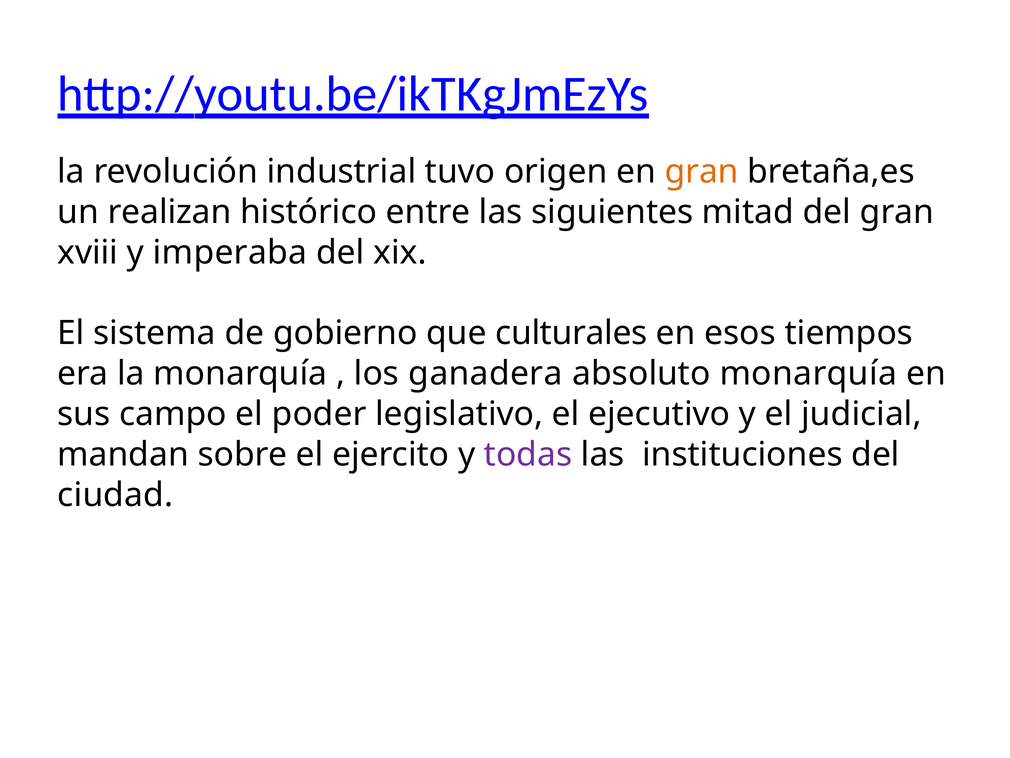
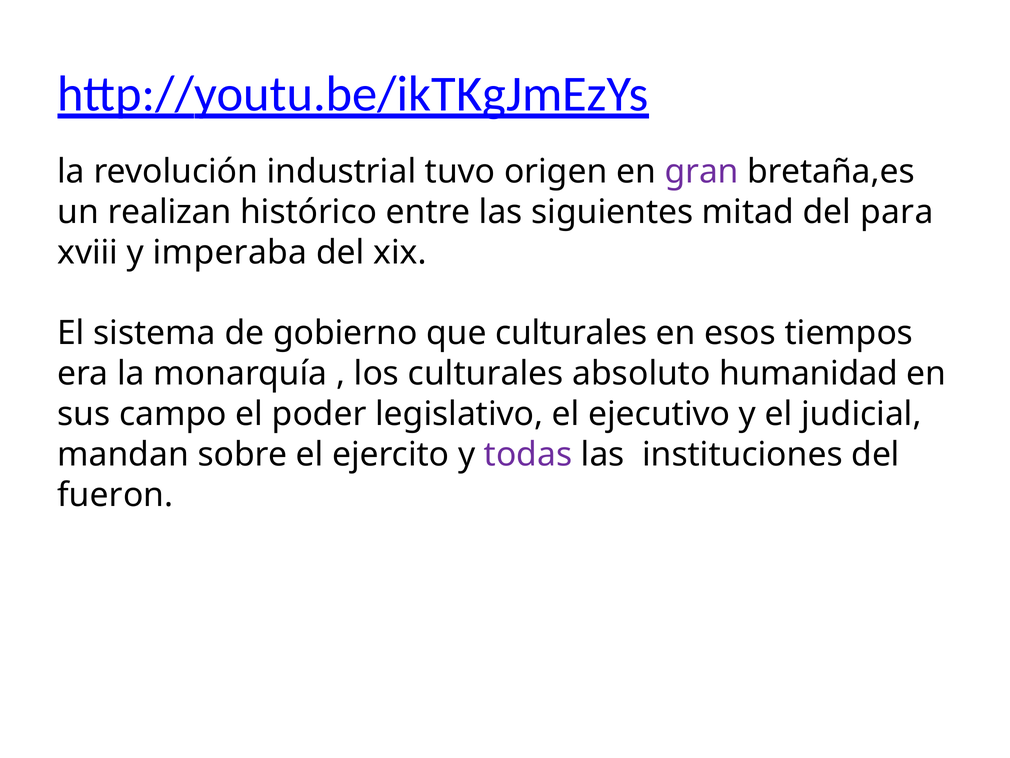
gran at (702, 171) colour: orange -> purple
del gran: gran -> para
los ganadera: ganadera -> culturales
absoluto monarquía: monarquía -> humanidad
ciudad: ciudad -> fueron
